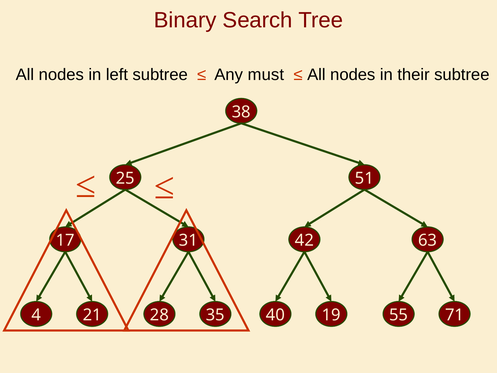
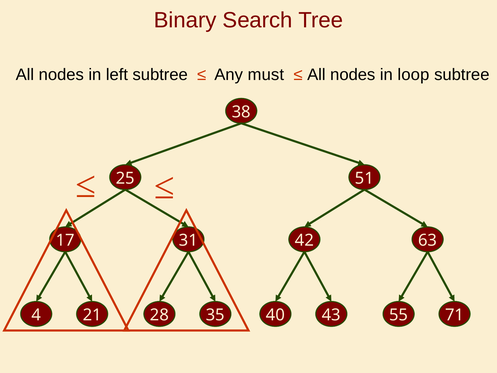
their: their -> loop
19: 19 -> 43
